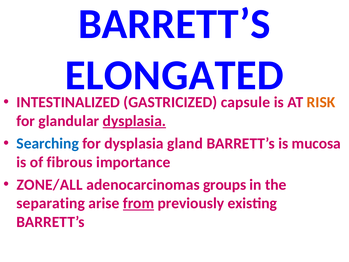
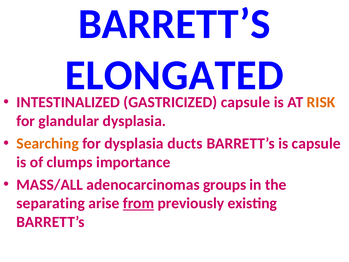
dysplasia at (134, 121) underline: present -> none
Searching colour: blue -> orange
gland: gland -> ducts
is mucosa: mucosa -> capsule
fibrous: fibrous -> clumps
ZONE/ALL: ZONE/ALL -> MASS/ALL
